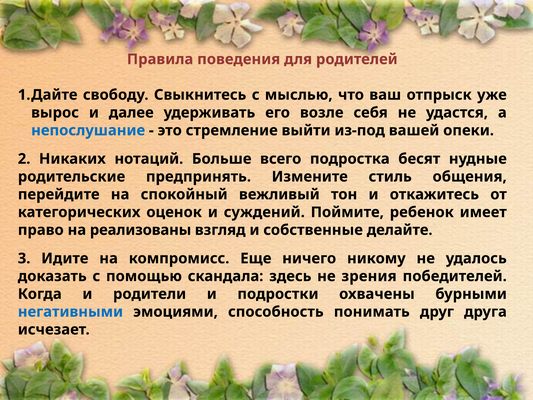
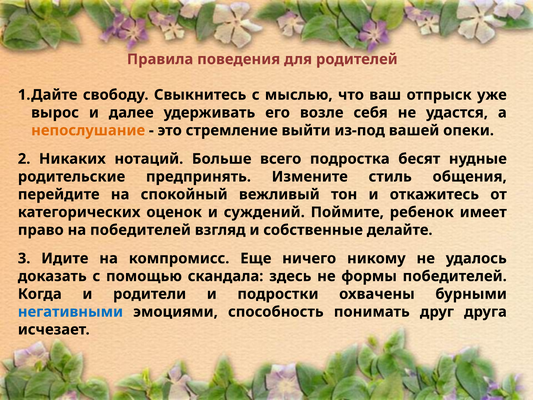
непослушание colour: blue -> orange
на реализованы: реализованы -> победителей
зрения: зрения -> формы
